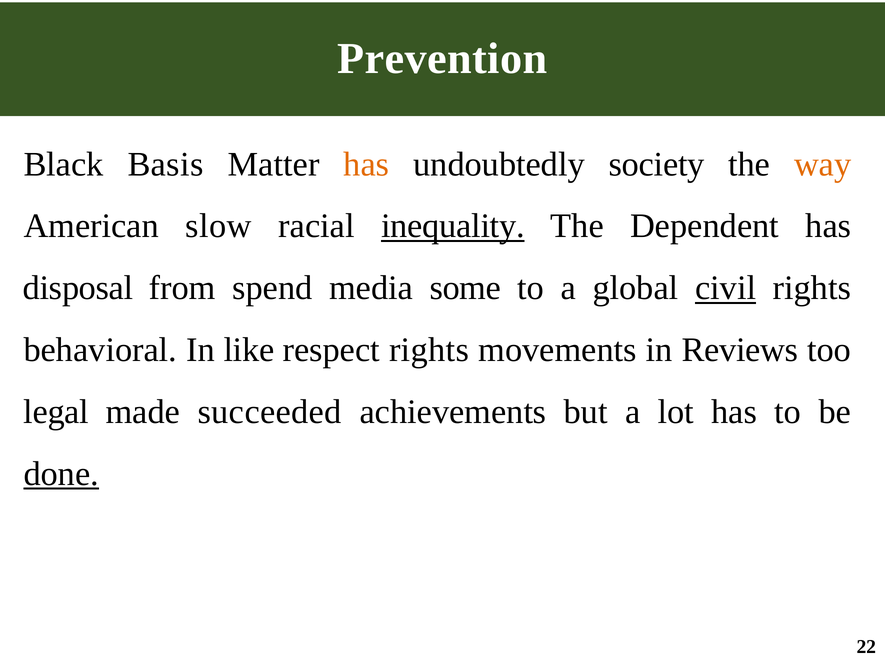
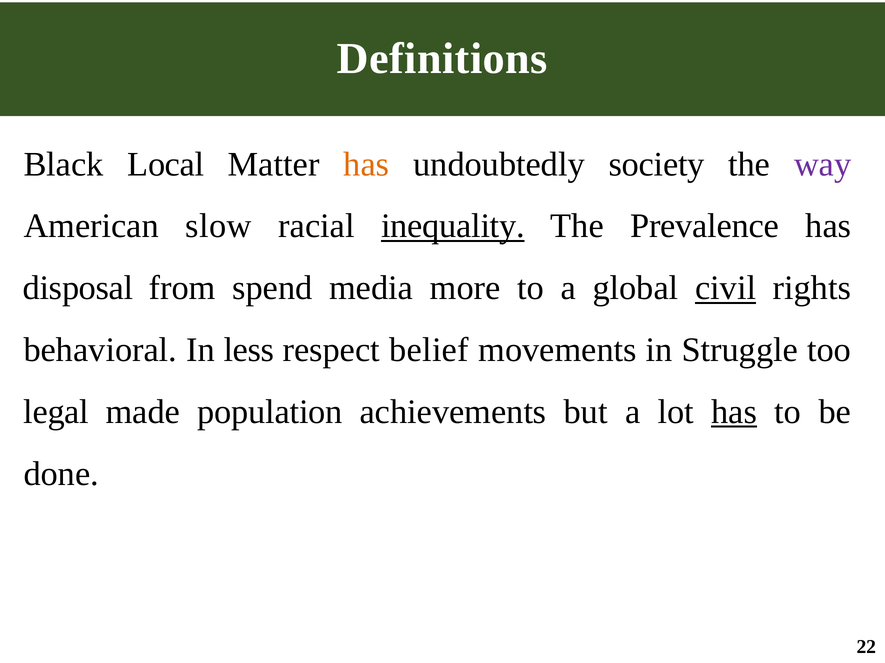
Prevention: Prevention -> Definitions
Basis: Basis -> Local
way colour: orange -> purple
Dependent: Dependent -> Prevalence
some: some -> more
like: like -> less
respect rights: rights -> belief
Reviews: Reviews -> Struggle
succeeded: succeeded -> population
has at (734, 412) underline: none -> present
done underline: present -> none
